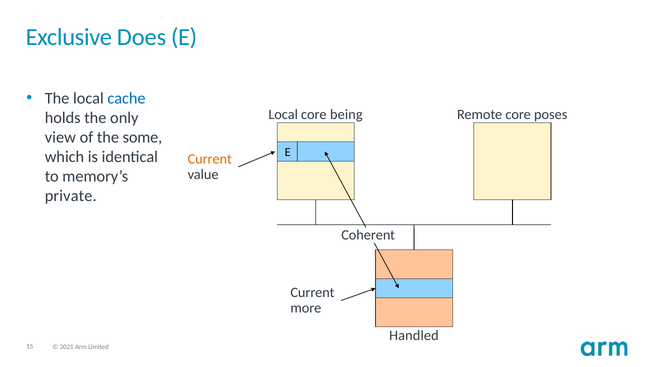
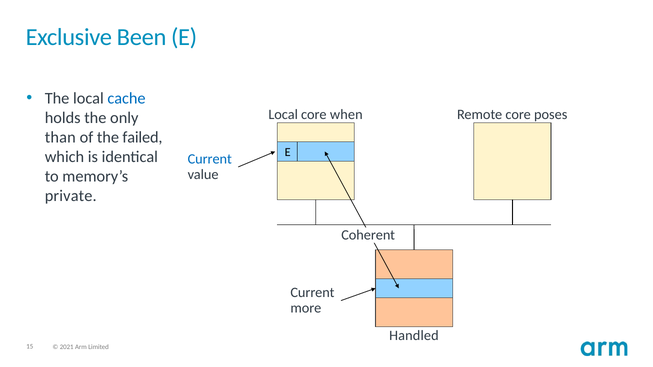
Does: Does -> Been
being: being -> when
view: view -> than
some: some -> failed
Current at (210, 159) colour: orange -> blue
